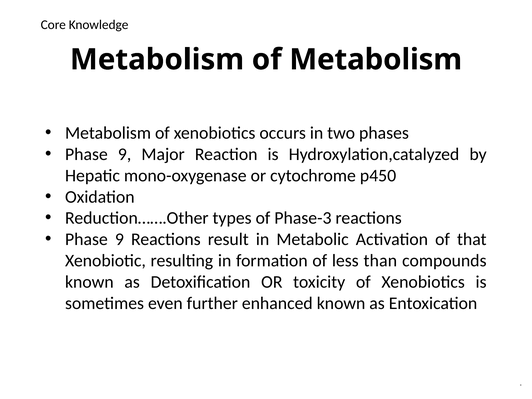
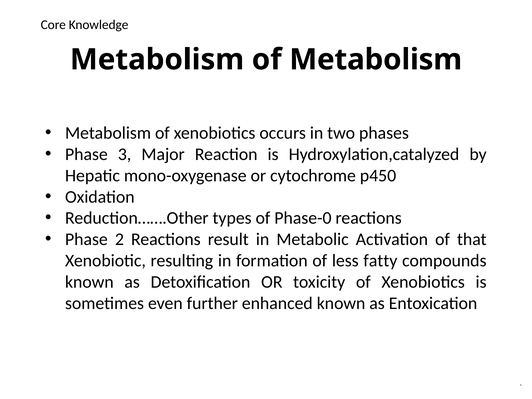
9 at (125, 154): 9 -> 3
Phase-3: Phase-3 -> Phase-0
9 at (119, 239): 9 -> 2
than: than -> fatty
